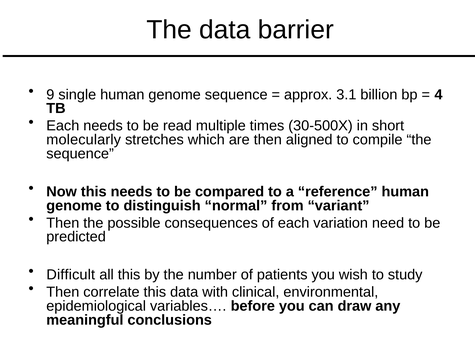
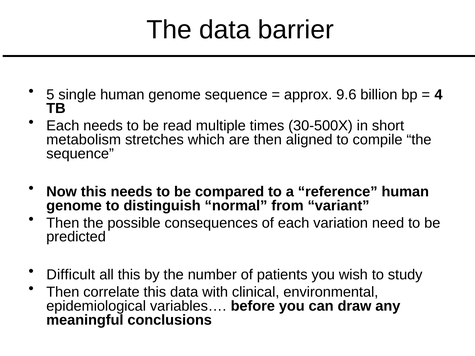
9: 9 -> 5
3.1: 3.1 -> 9.6
molecularly: molecularly -> metabolism
